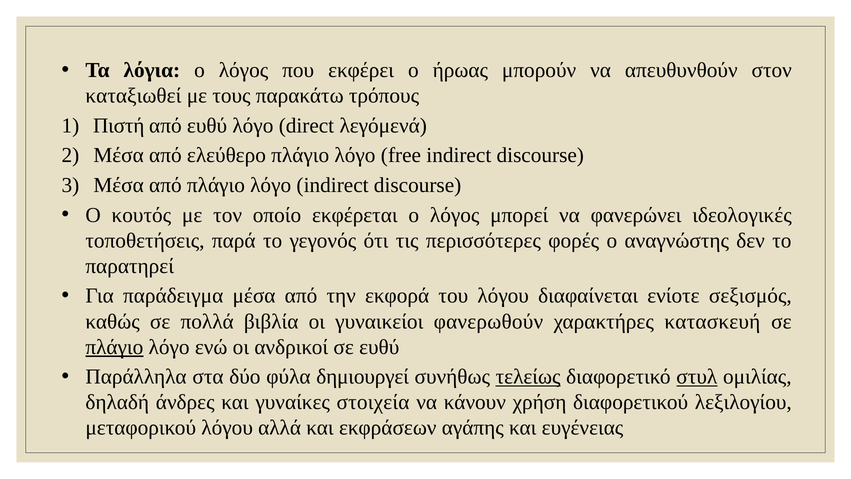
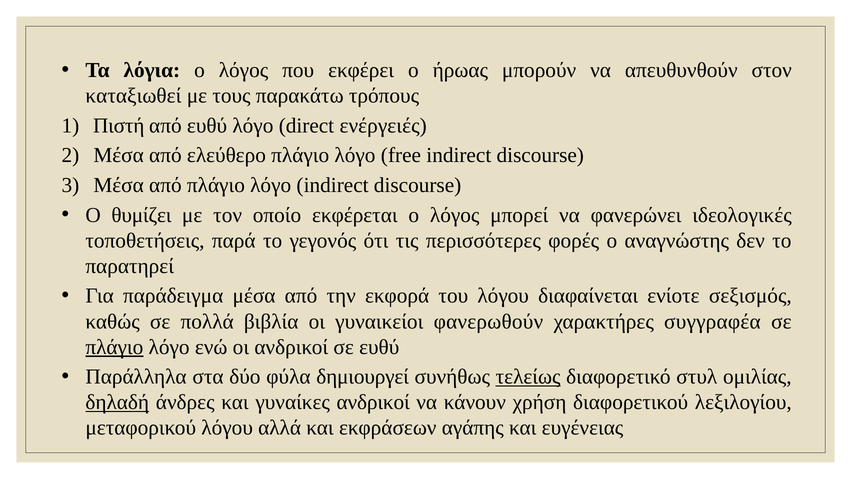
λεγόμενά: λεγόμενά -> ενέργειές
κουτός: κουτός -> θυμίζει
κατασκευή: κατασκευή -> συγγραφέα
στυλ underline: present -> none
δηλαδή underline: none -> present
γυναίκες στοιχεία: στοιχεία -> ανδρικοί
